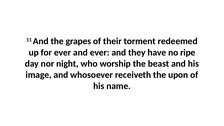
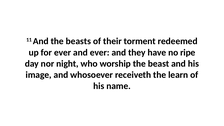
grapes: grapes -> beasts
upon: upon -> learn
